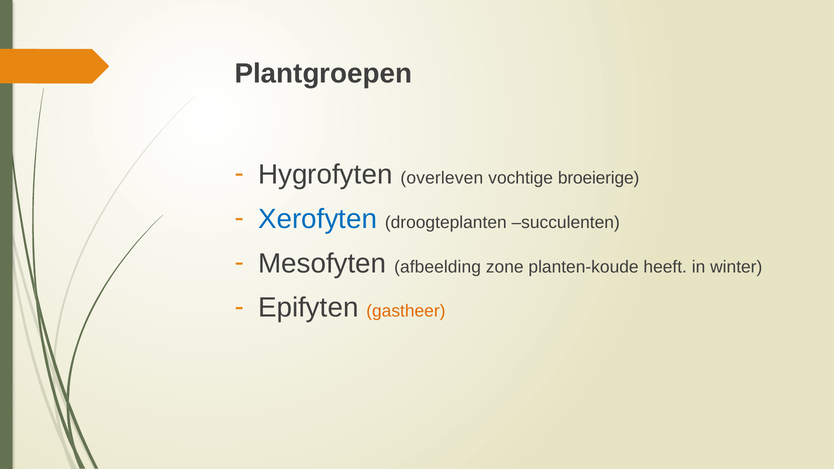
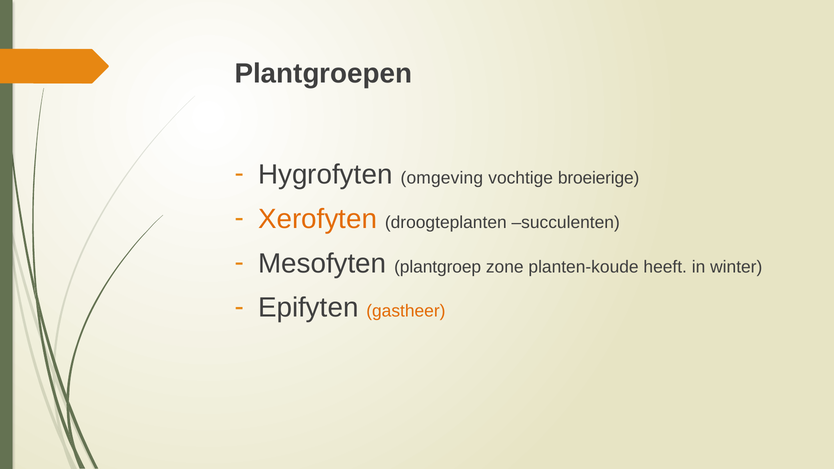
overleven: overleven -> omgeving
Xerofyten colour: blue -> orange
afbeelding: afbeelding -> plantgroep
